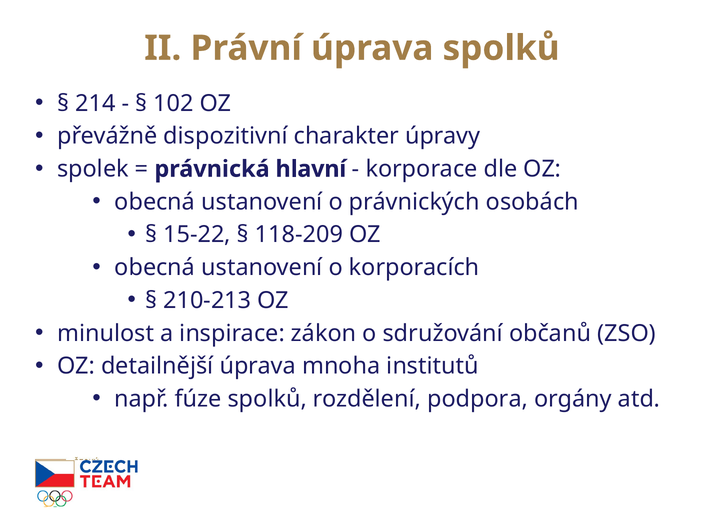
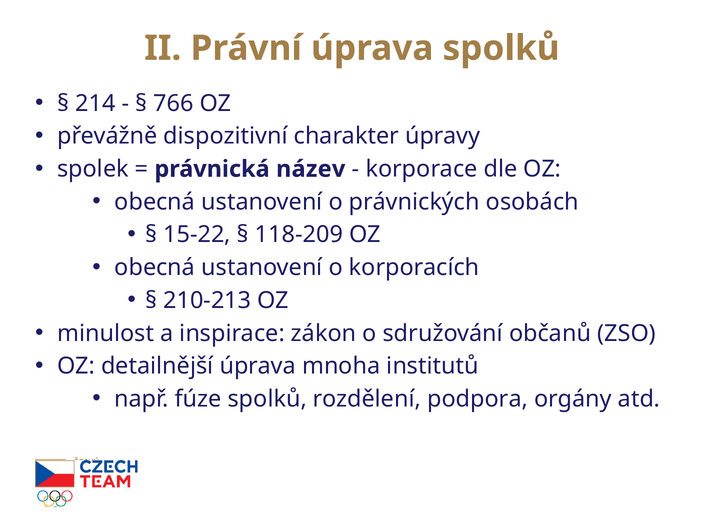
102: 102 -> 766
hlavní: hlavní -> název
